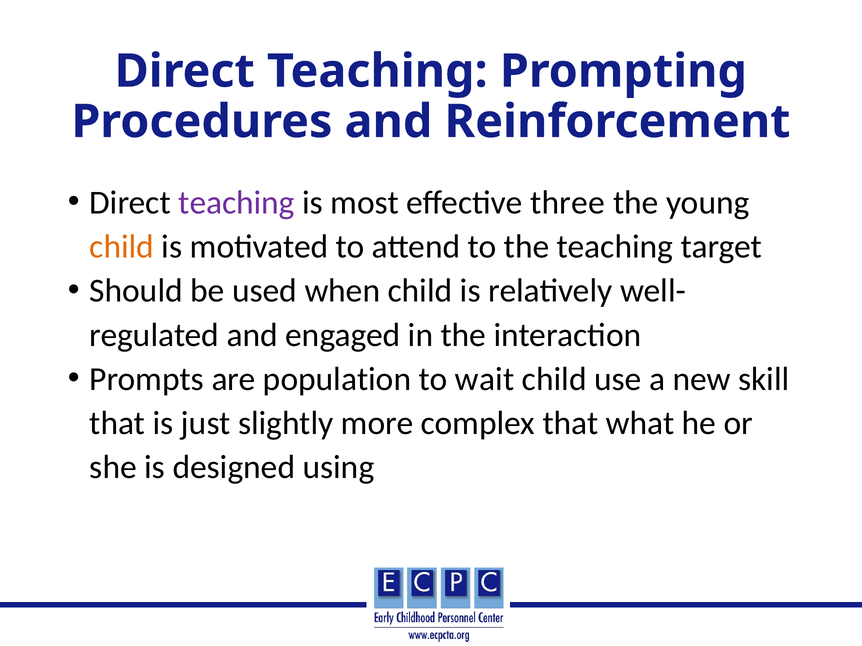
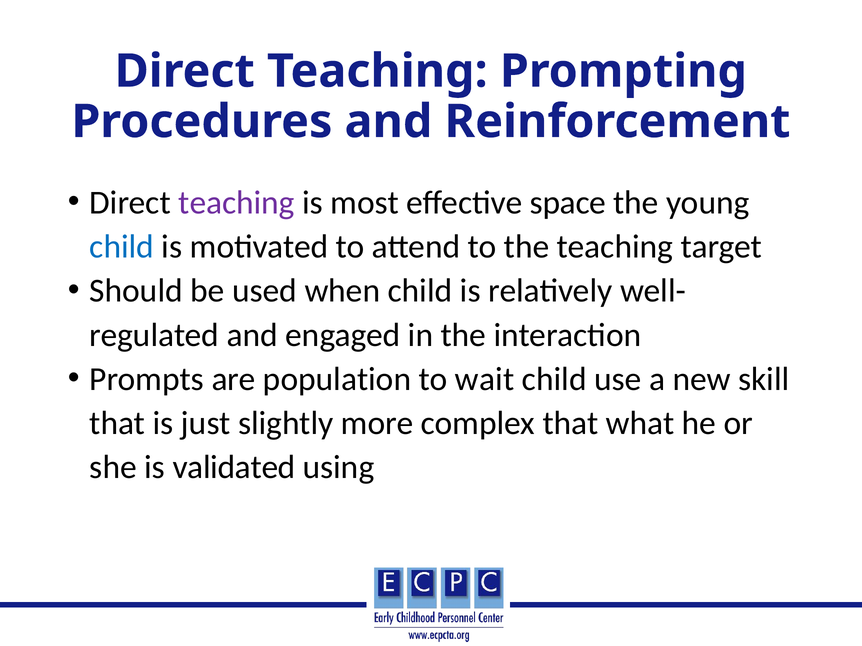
three: three -> space
child at (122, 247) colour: orange -> blue
designed: designed -> validated
